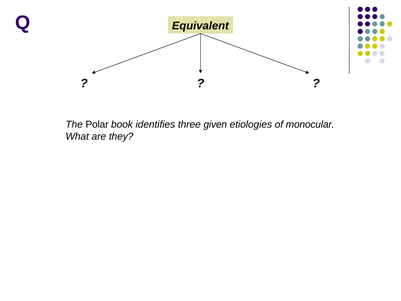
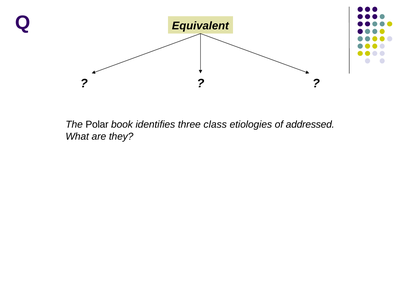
given: given -> class
monocular: monocular -> addressed
